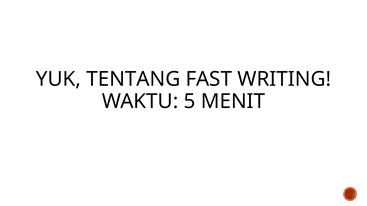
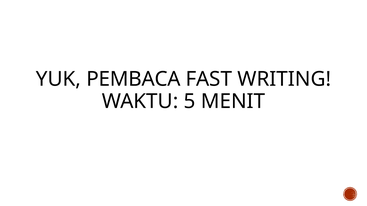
TENTANG: TENTANG -> PEMBACA
